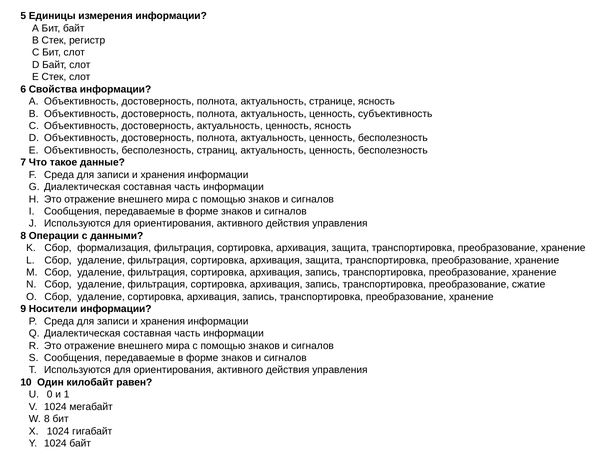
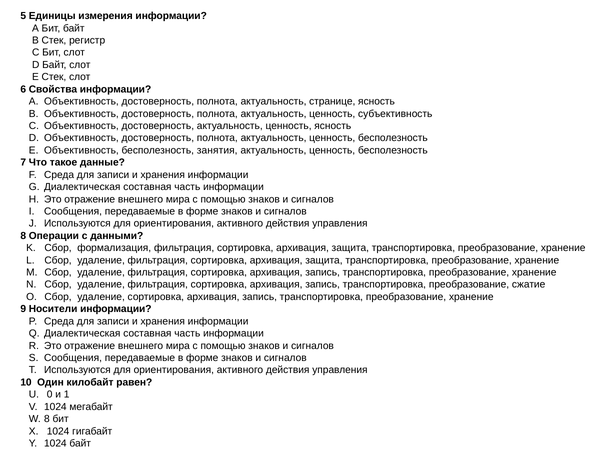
страниц: страниц -> занятия
